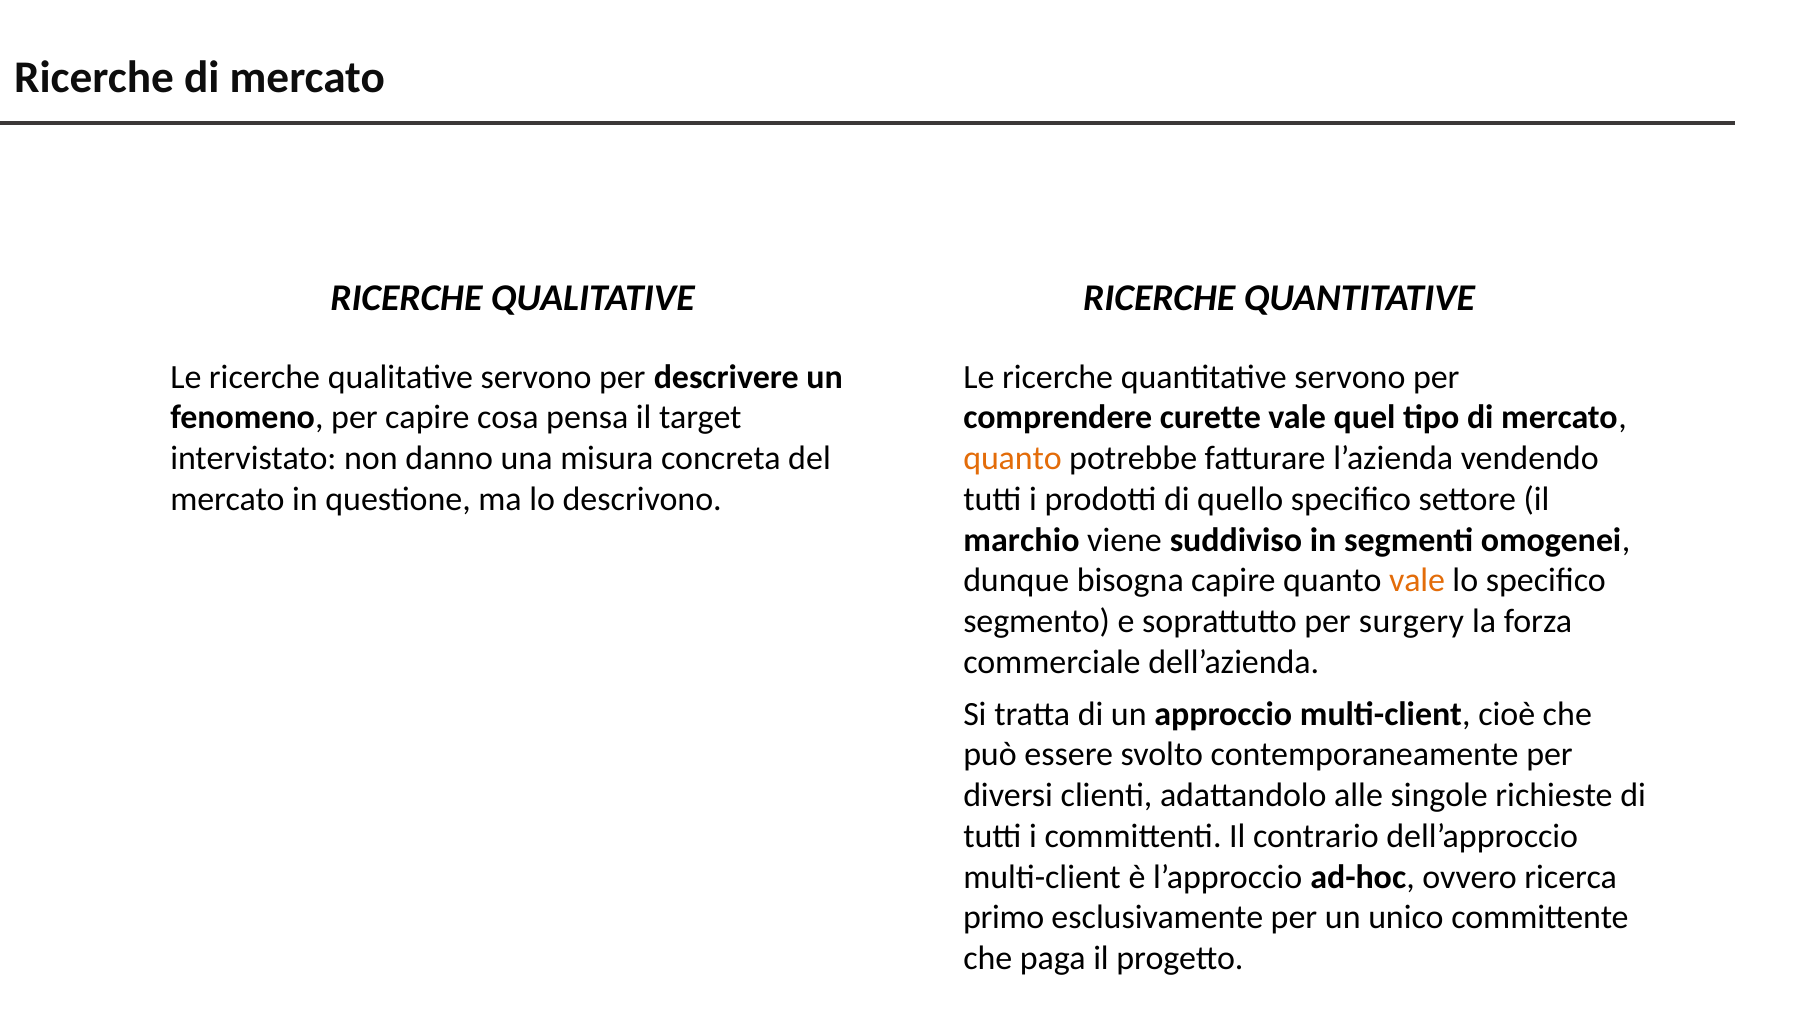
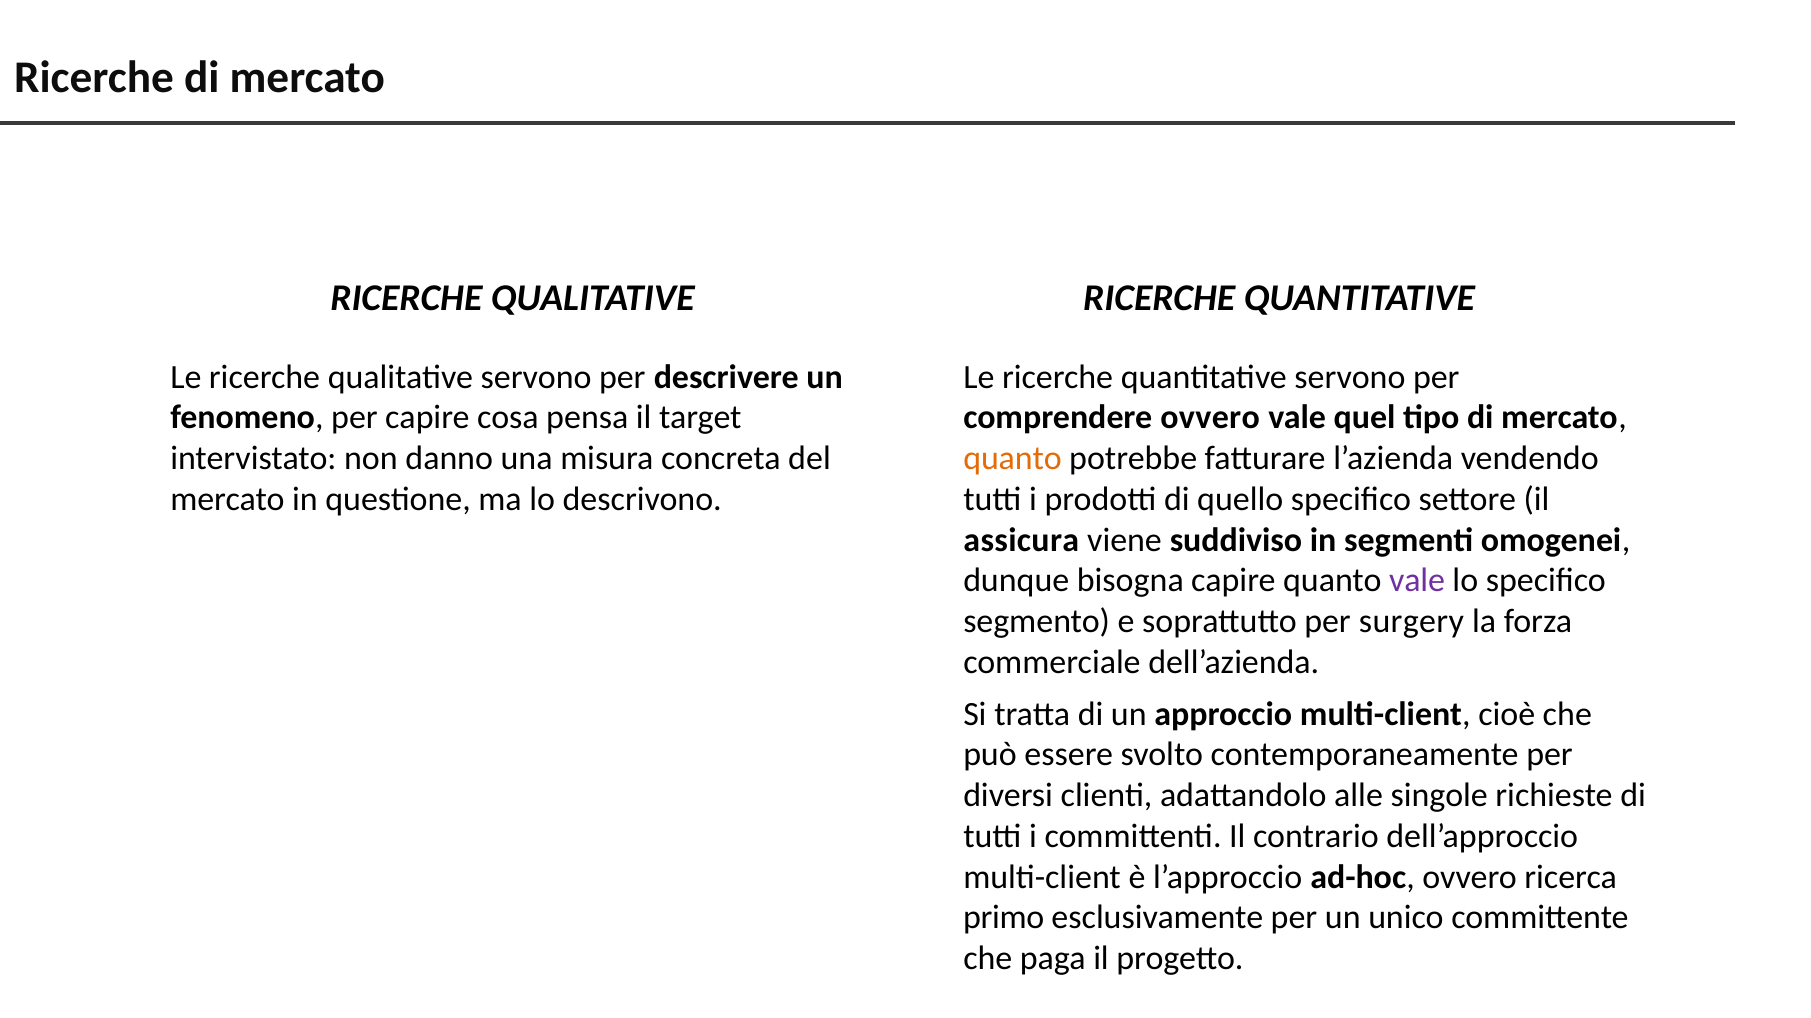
comprendere curette: curette -> ovvero
marchio: marchio -> assicura
vale at (1417, 581) colour: orange -> purple
